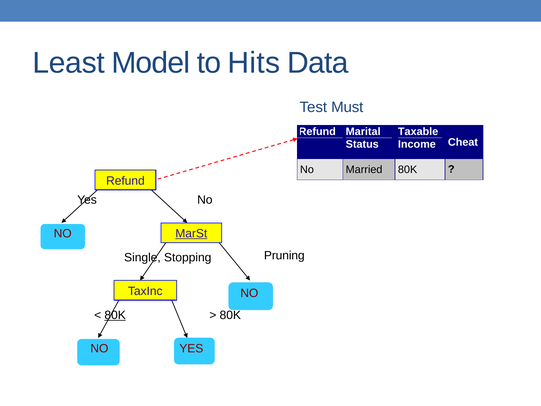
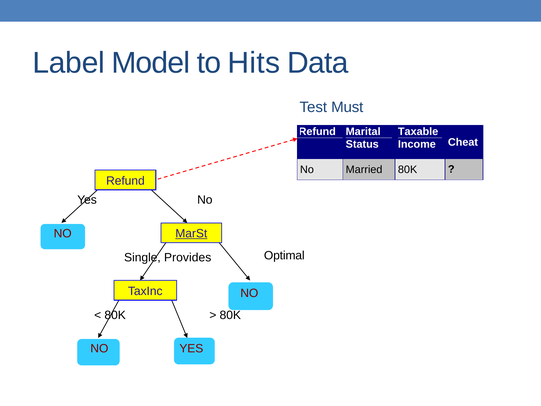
Least: Least -> Label
Pruning: Pruning -> Optimal
Stopping: Stopping -> Provides
80K at (115, 315) underline: present -> none
